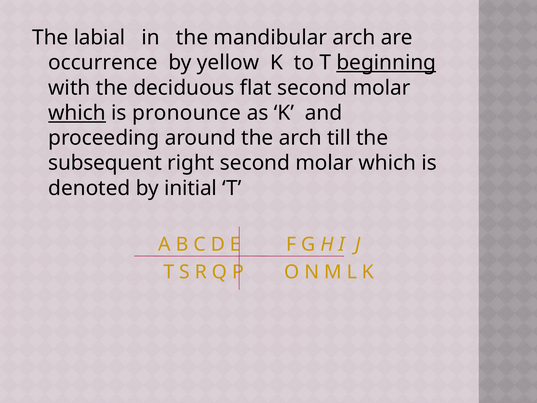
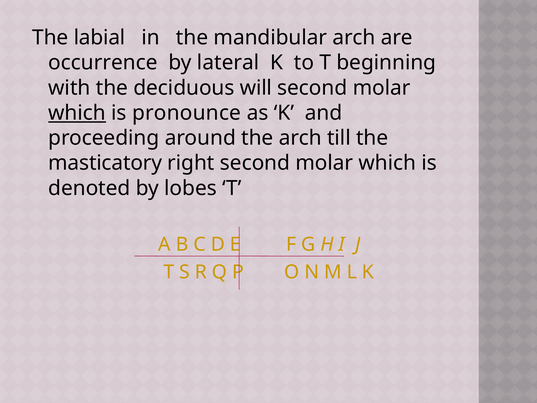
yellow: yellow -> lateral
beginning underline: present -> none
flat: flat -> will
subsequent: subsequent -> masticatory
initial: initial -> lobes
